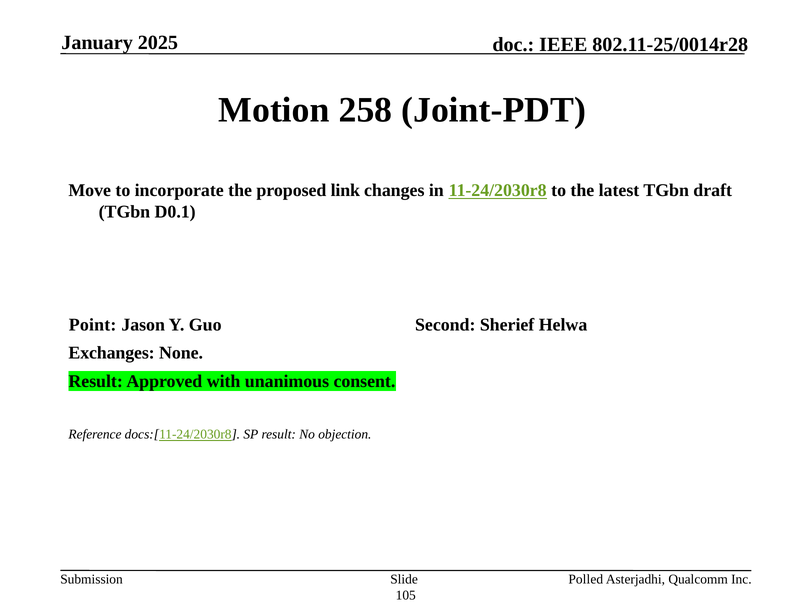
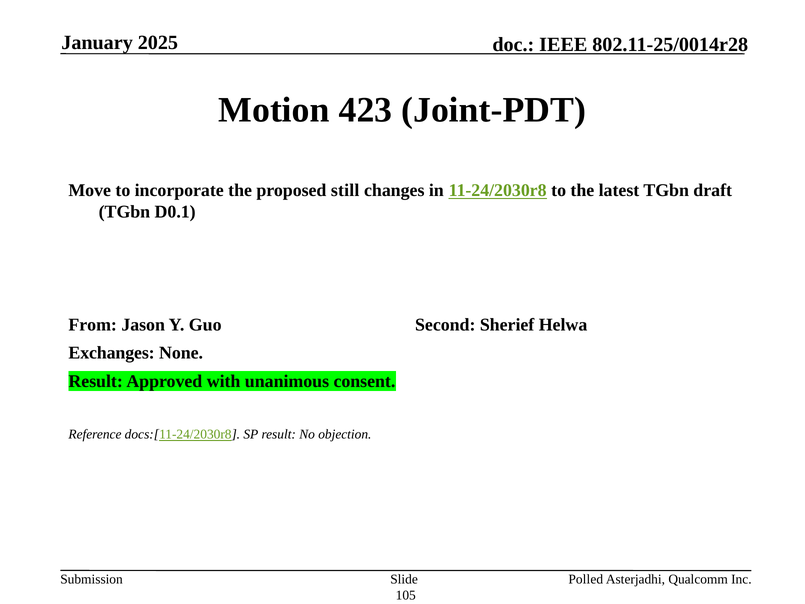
258: 258 -> 423
link: link -> still
Point: Point -> From
